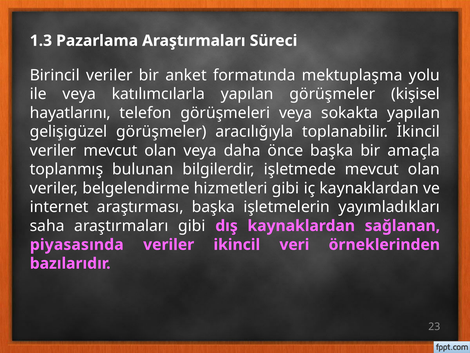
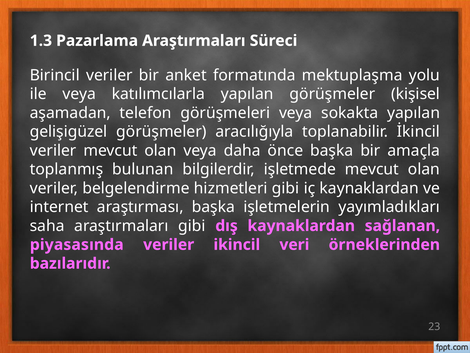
hayatlarını: hayatlarını -> aşamadan
